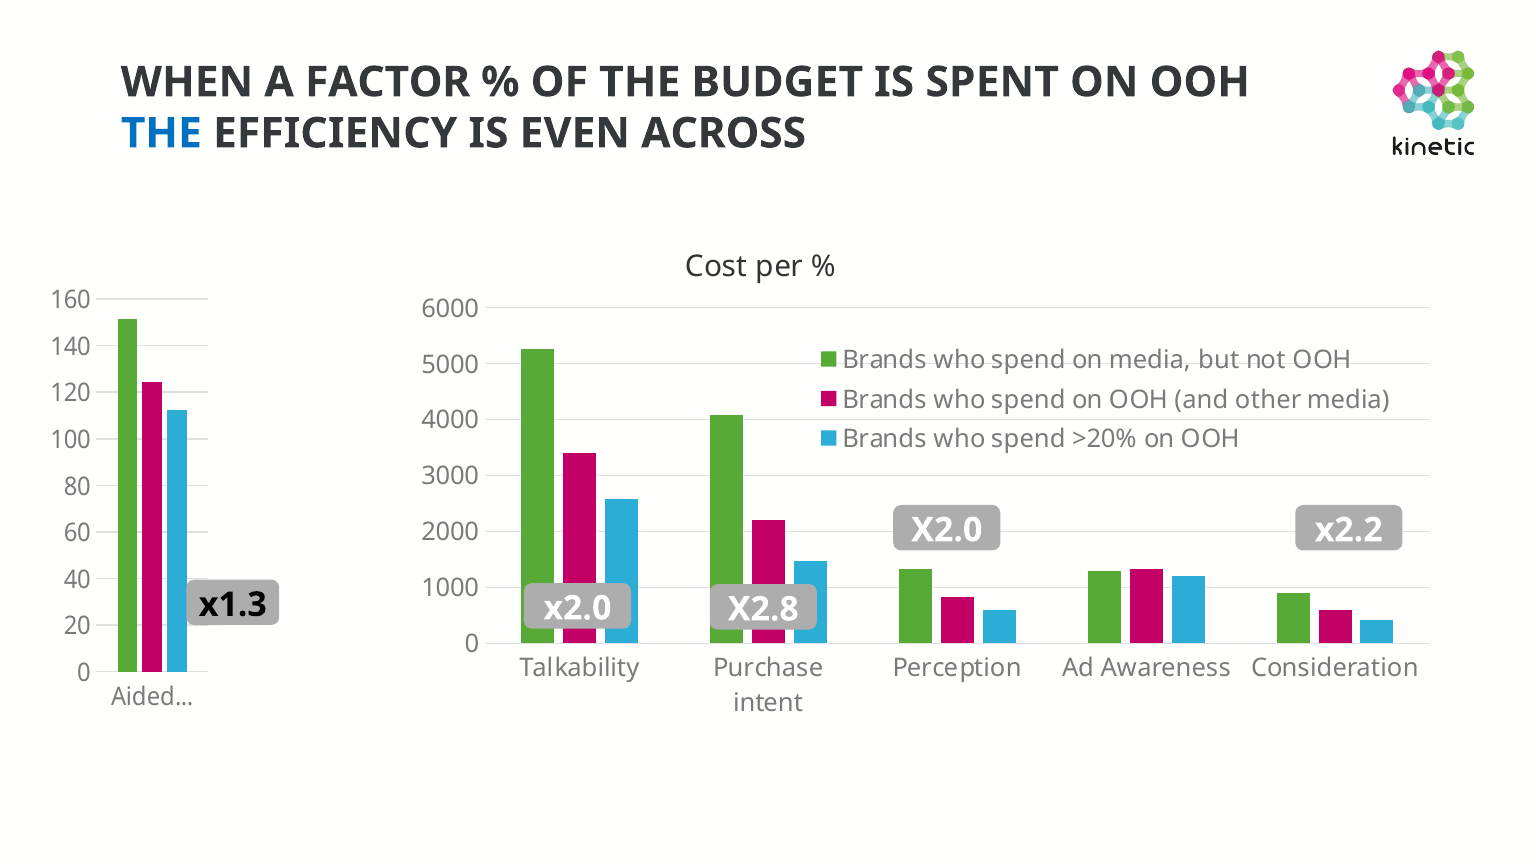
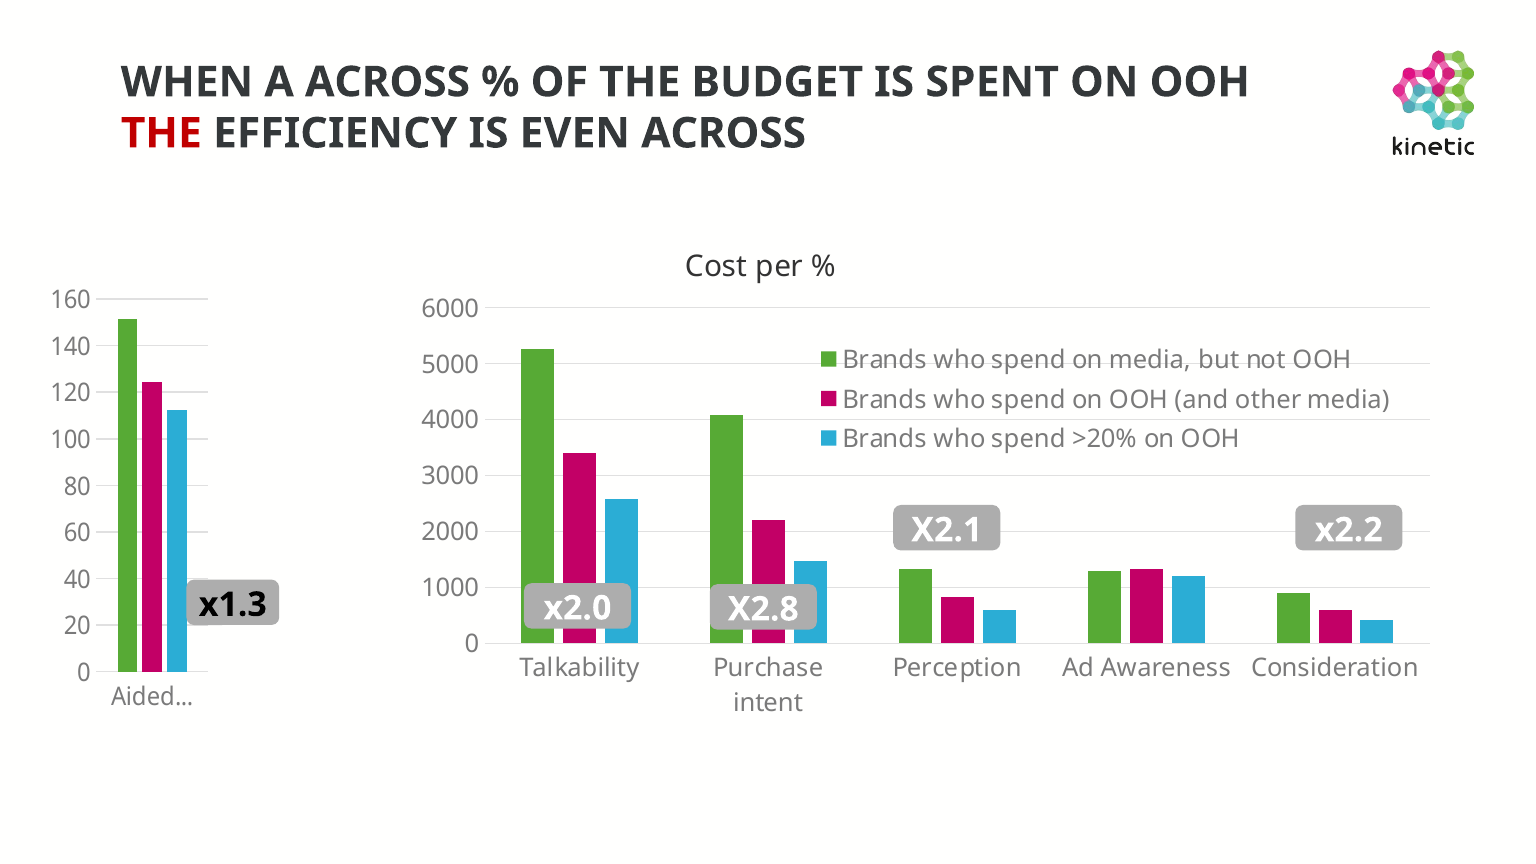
A FACTOR: FACTOR -> ACROSS
THE at (161, 133) colour: blue -> red
X2.0 at (947, 530): X2.0 -> X2.1
